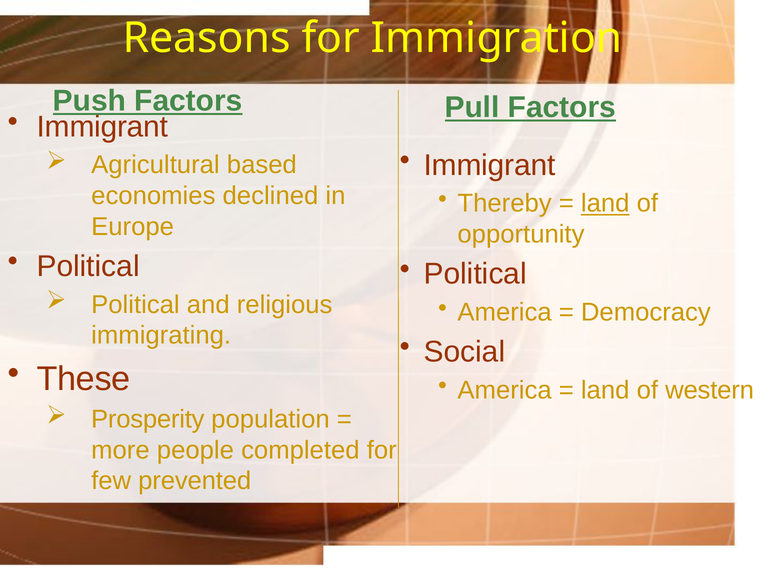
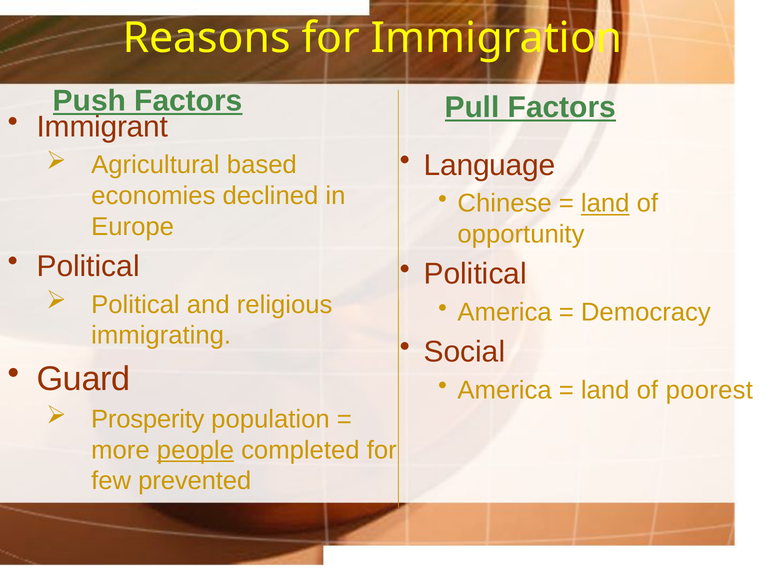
Immigrant at (490, 165): Immigrant -> Language
Thereby: Thereby -> Chinese
These: These -> Guard
western: western -> poorest
people underline: none -> present
